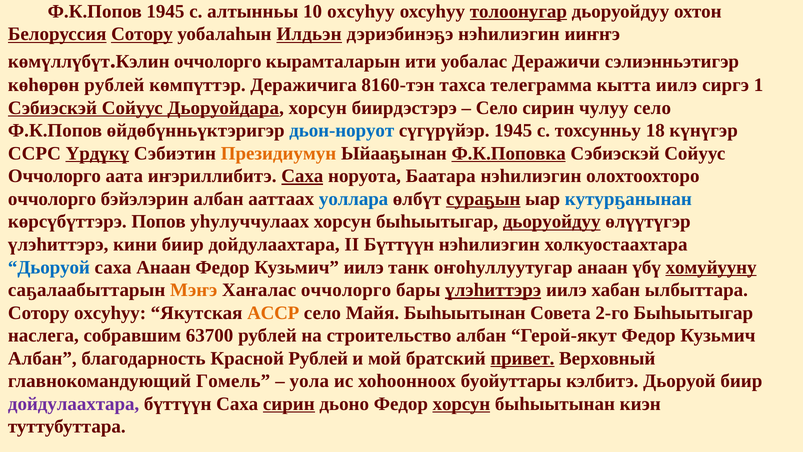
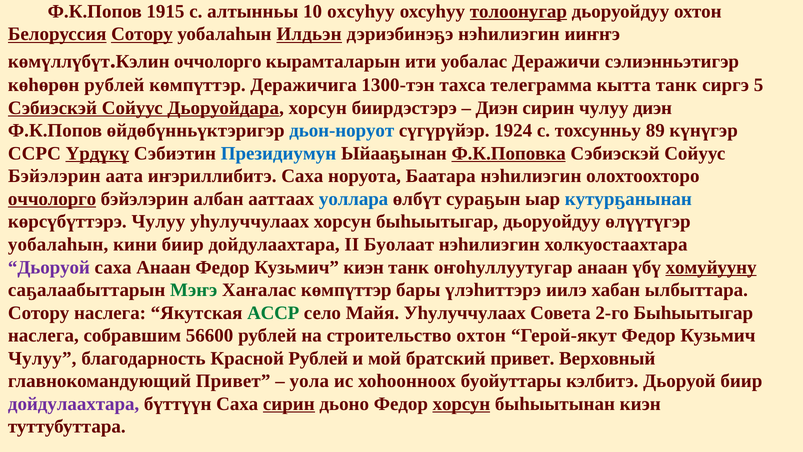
Ф.К.Попов 1945: 1945 -> 1915
8160-тэн: 8160-тэн -> 1300-тэн
кытта иилэ: иилэ -> танк
1: 1 -> 5
Село at (497, 108): Село -> Диэн
чулуу село: село -> диэн
сүгүрүйэр 1945: 1945 -> 1924
18: 18 -> 89
Президиумун colour: orange -> blue
Оччолорго at (54, 176): Оччолорго -> Бэйэлэрин
Саха at (302, 176) underline: present -> none
оччолорго at (52, 199) underline: none -> present
сураҕын underline: present -> none
көрсүбүттэрэ Попов: Попов -> Чулуу
дьоруойдуу at (552, 222) underline: present -> none
үлэһиттэрэ at (58, 244): үлэһиттэрэ -> уобалаһын
II Бүттүүн: Бүттүүн -> Буолаат
Дьоруой at (49, 267) colour: blue -> purple
Кузьмич иилэ: иилэ -> киэн
Мэҥэ colour: orange -> green
Хаҥалас оччолорго: оччолорго -> көмпүттэр
үлэһиттэрэ at (493, 290) underline: present -> none
Сотору охсуһуу: охсуһуу -> наслега
АССР colour: orange -> green
Майя Быһыытынан: Быһыытынан -> Уһулуччулаах
63700: 63700 -> 56600
строительство албан: албан -> охтон
Албан at (42, 358): Албан -> Чулуу
привет at (522, 358) underline: present -> none
главнокомандующий Гомель: Гомель -> Привет
